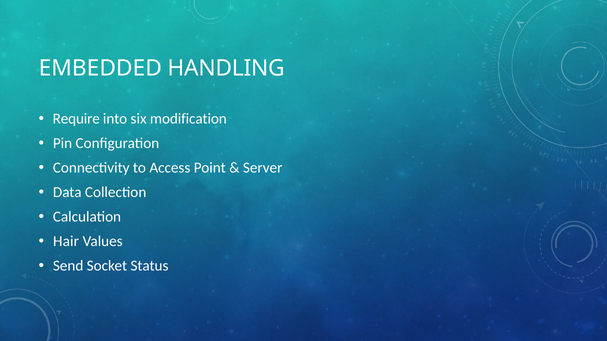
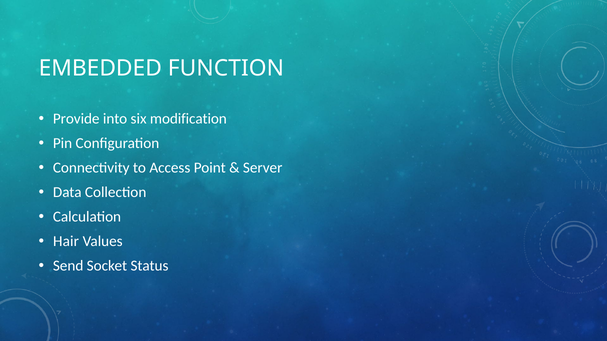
HANDLING: HANDLING -> FUNCTION
Require: Require -> Provide
